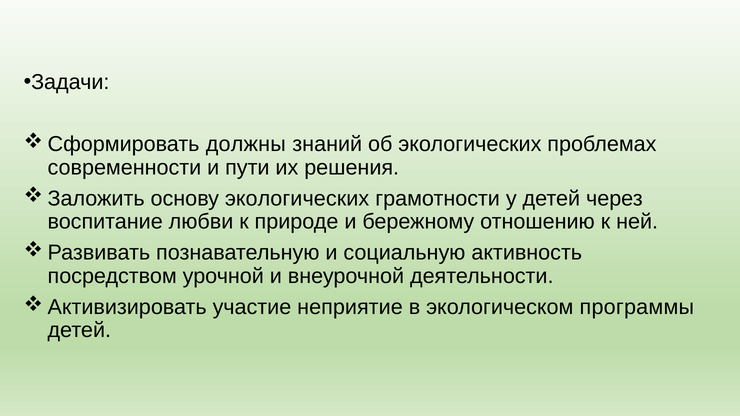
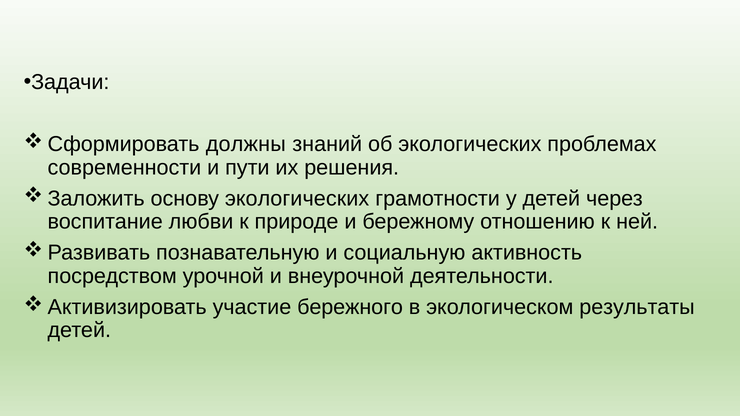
неприятие: неприятие -> бережного
программы: программы -> результаты
